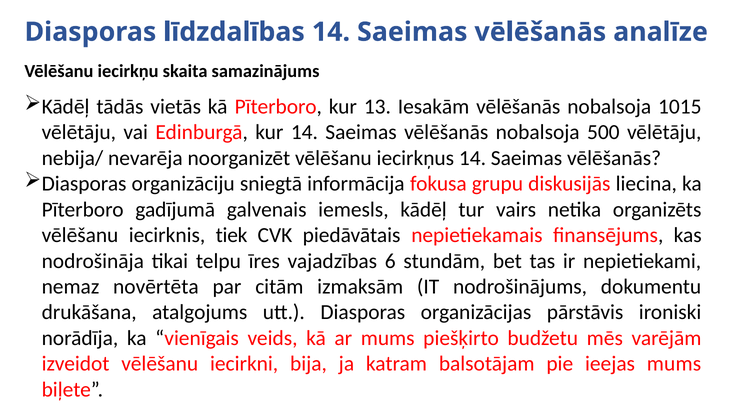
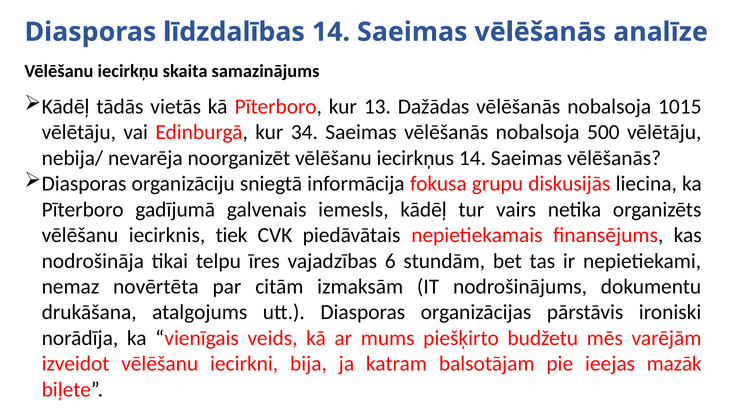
Iesakām: Iesakām -> Dažādas
kur 14: 14 -> 34
ieejas mums: mums -> mazāk
